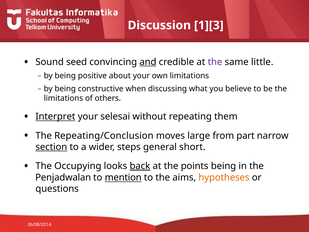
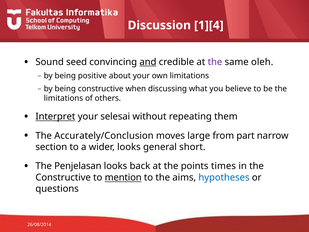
1][3: 1][3 -> 1][4
little: little -> oleh
Repeating/Conclusion: Repeating/Conclusion -> Accurately/Conclusion
section underline: present -> none
wider steps: steps -> looks
Occupying: Occupying -> Penjelasan
back underline: present -> none
points being: being -> times
Penjadwalan at (63, 177): Penjadwalan -> Constructive
hypotheses colour: orange -> blue
